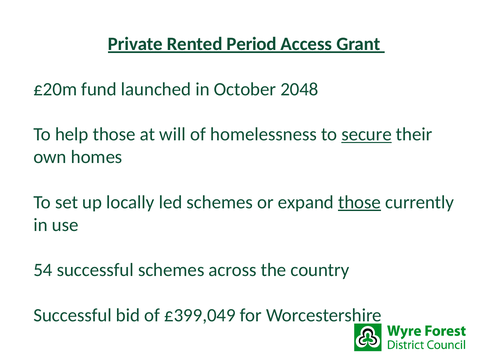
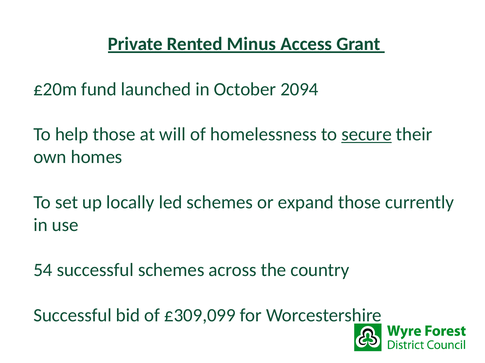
Period: Period -> Minus
2048: 2048 -> 2094
those at (360, 203) underline: present -> none
£399,049: £399,049 -> £309,099
